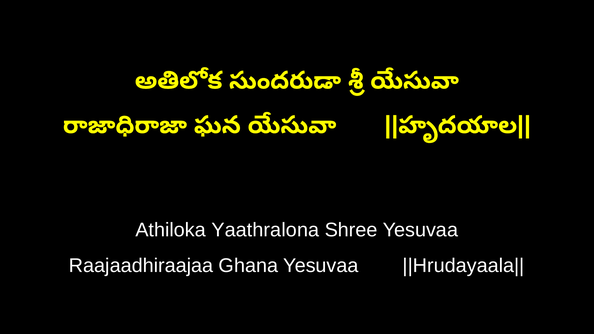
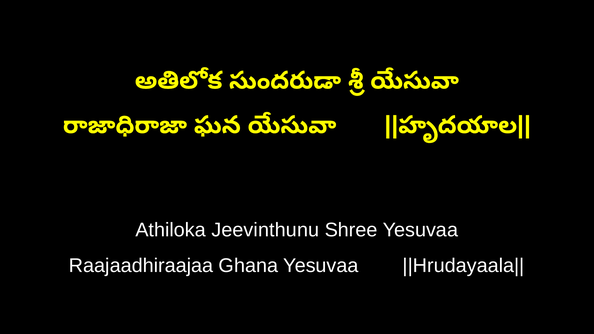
Yaathralona: Yaathralona -> Jeevinthunu
